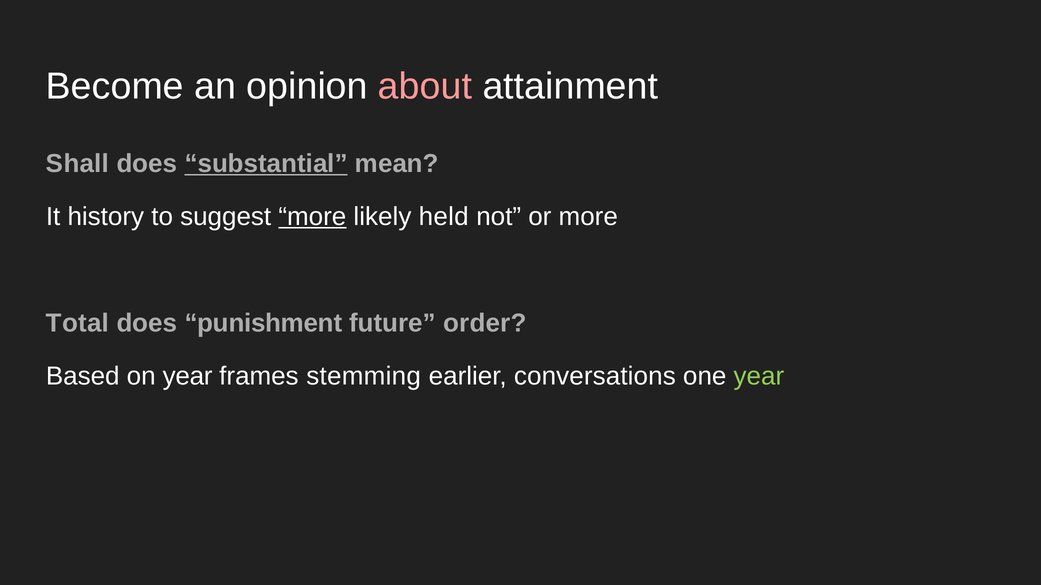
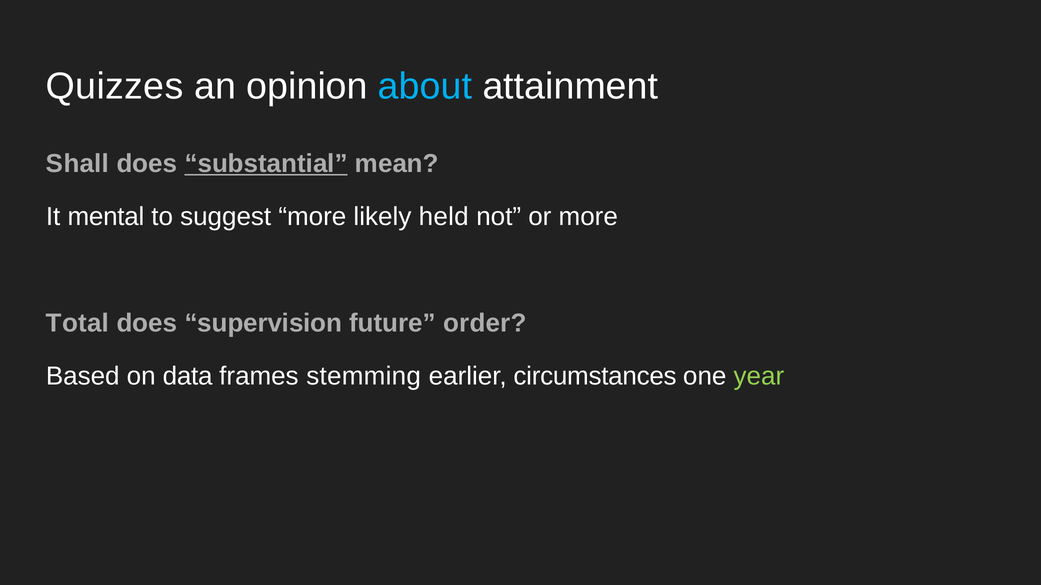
Become: Become -> Quizzes
about colour: pink -> light blue
history: history -> mental
more at (312, 217) underline: present -> none
punishment: punishment -> supervision
on year: year -> data
conversations: conversations -> circumstances
